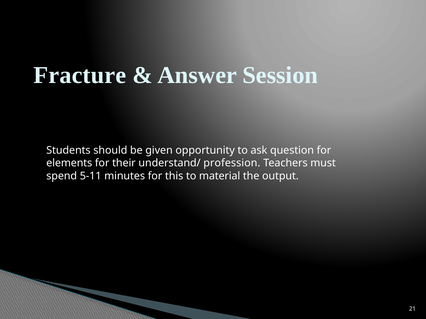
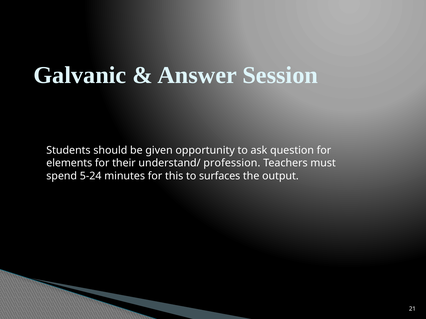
Fracture: Fracture -> Galvanic
5-11: 5-11 -> 5-24
material: material -> surfaces
